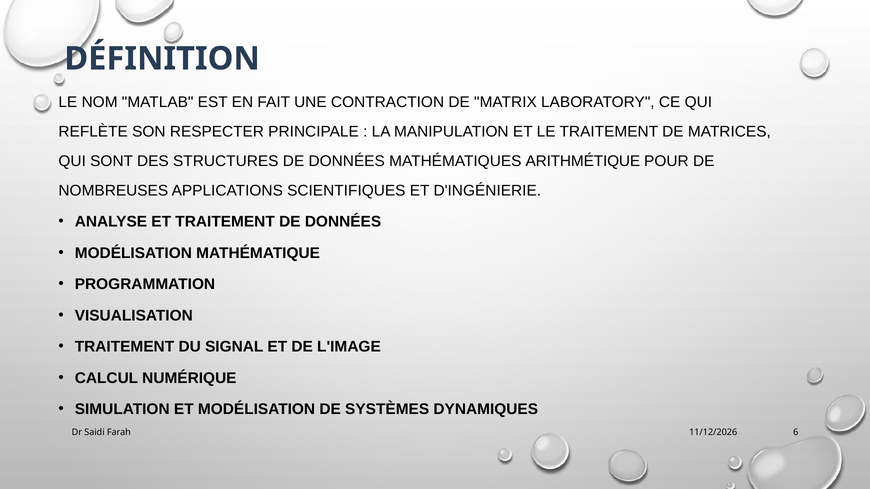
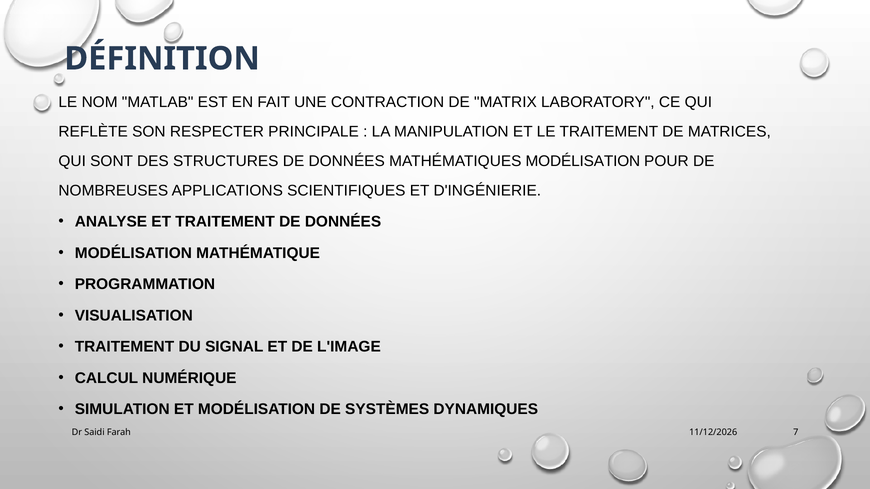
MATHÉMATIQUES ARITHMÉTIQUE: ARITHMÉTIQUE -> MODÉLISATION
6: 6 -> 7
